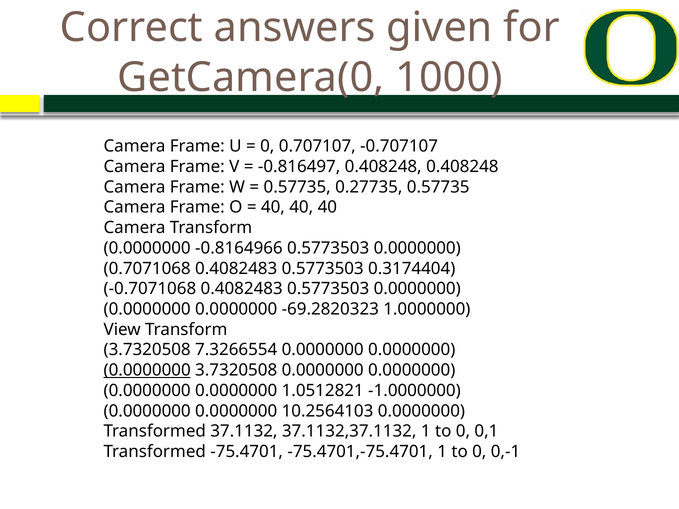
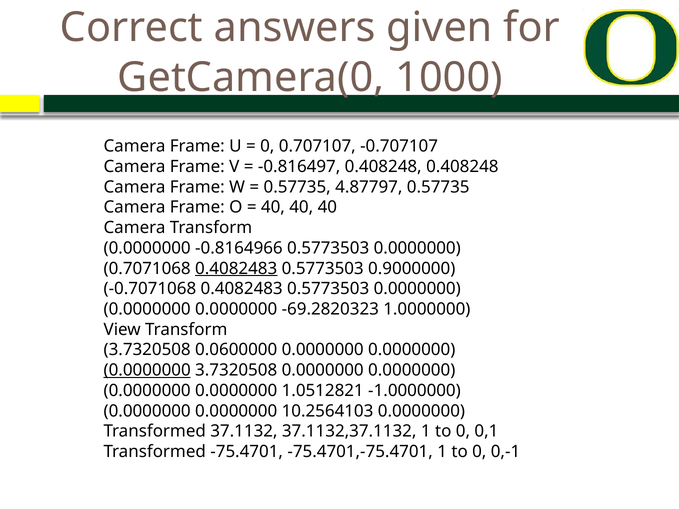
0.27735: 0.27735 -> 4.87797
0.4082483 at (236, 269) underline: none -> present
0.3174404: 0.3174404 -> 0.9000000
7.3266554: 7.3266554 -> 0.0600000
